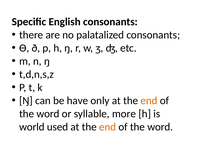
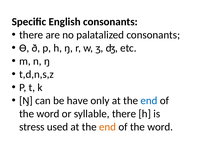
end at (149, 100) colour: orange -> blue
syllable more: more -> there
world: world -> stress
